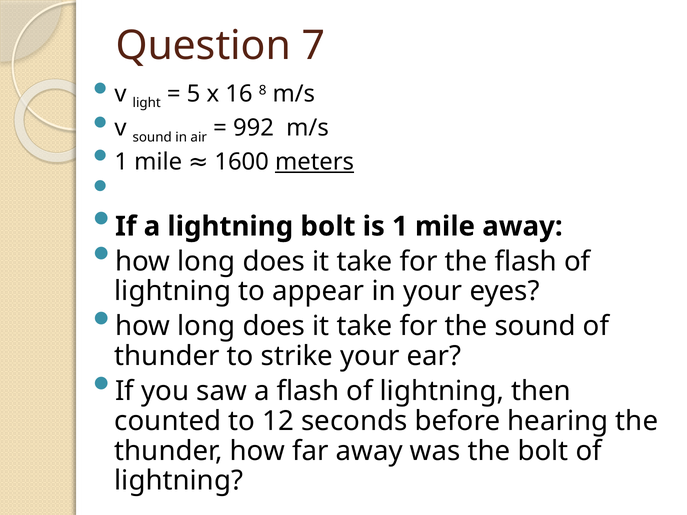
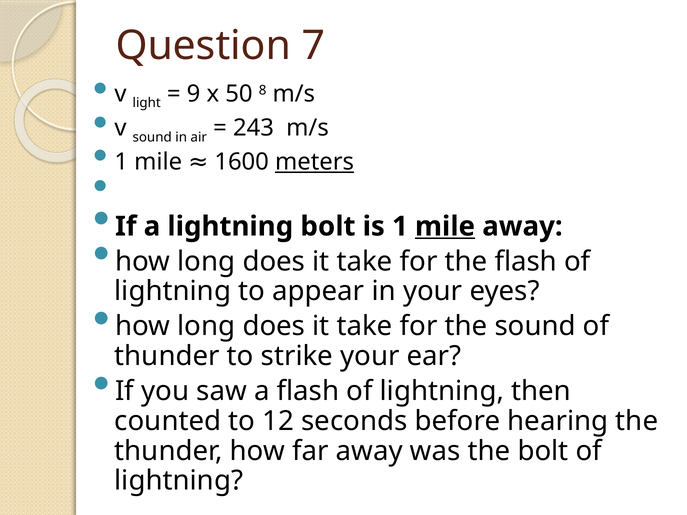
5: 5 -> 9
16: 16 -> 50
992: 992 -> 243
mile at (445, 227) underline: none -> present
